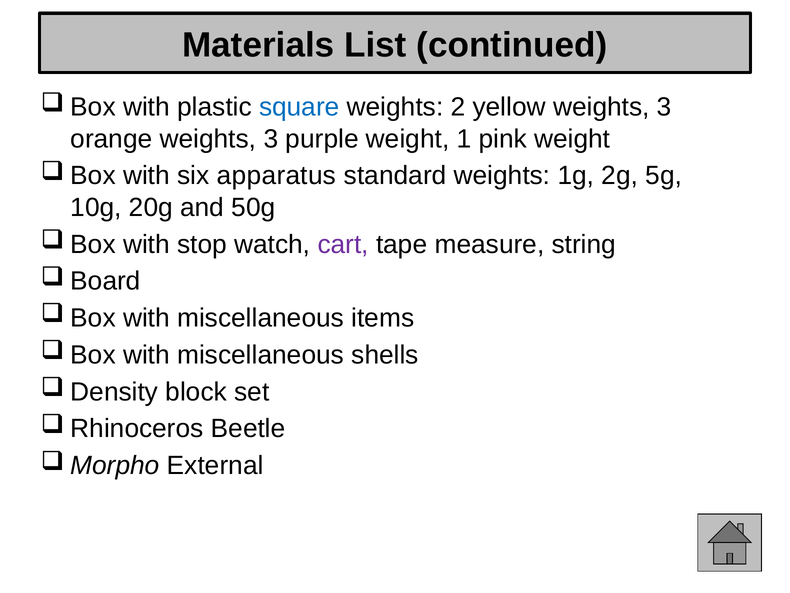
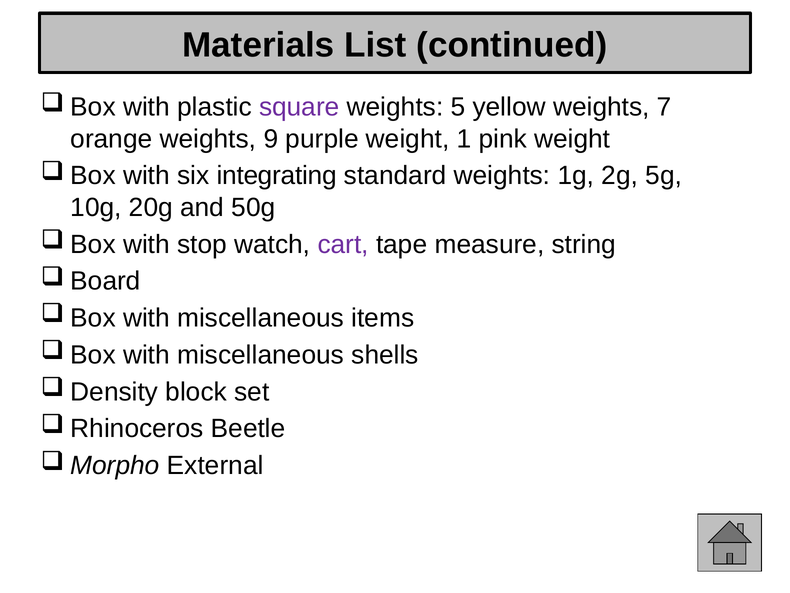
square colour: blue -> purple
weights 2: 2 -> 5
yellow weights 3: 3 -> 7
orange weights 3: 3 -> 9
apparatus: apparatus -> integrating
